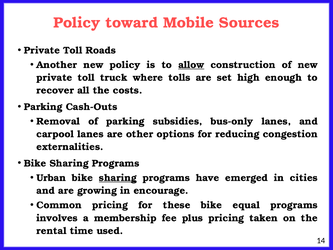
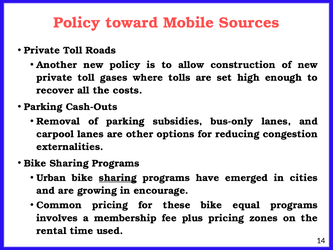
allow underline: present -> none
truck: truck -> gases
taken: taken -> zones
